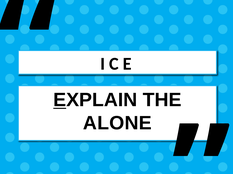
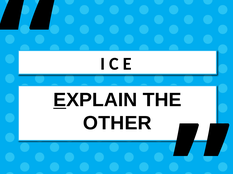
ALONE: ALONE -> OTHER
